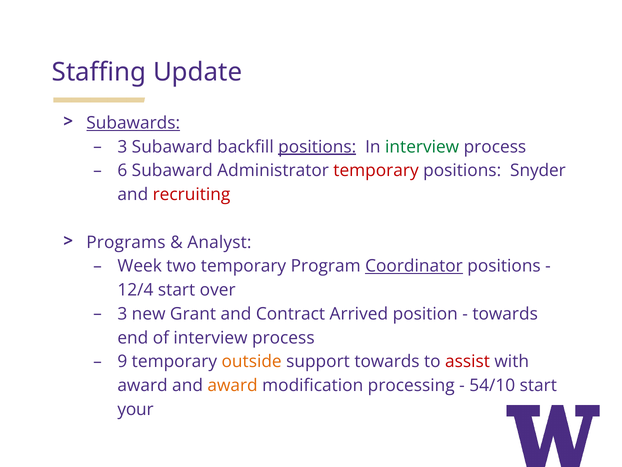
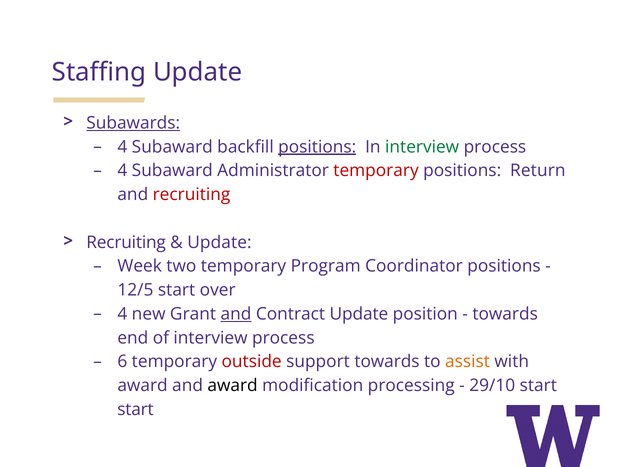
3 at (122, 147): 3 -> 4
6 at (122, 170): 6 -> 4
Snyder: Snyder -> Return
Programs at (126, 242): Programs -> Recruiting
Analyst at (219, 242): Analyst -> Update
Coordinator underline: present -> none
12/4: 12/4 -> 12/5
3 at (122, 314): 3 -> 4
and at (236, 314) underline: none -> present
Contract Arrived: Arrived -> Update
9: 9 -> 6
outside colour: orange -> red
assist colour: red -> orange
award at (233, 385) colour: orange -> black
54/10: 54/10 -> 29/10
your at (136, 409): your -> start
